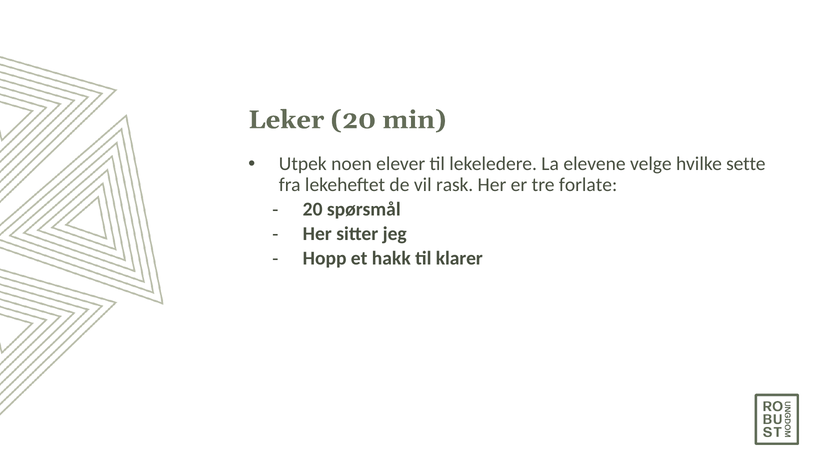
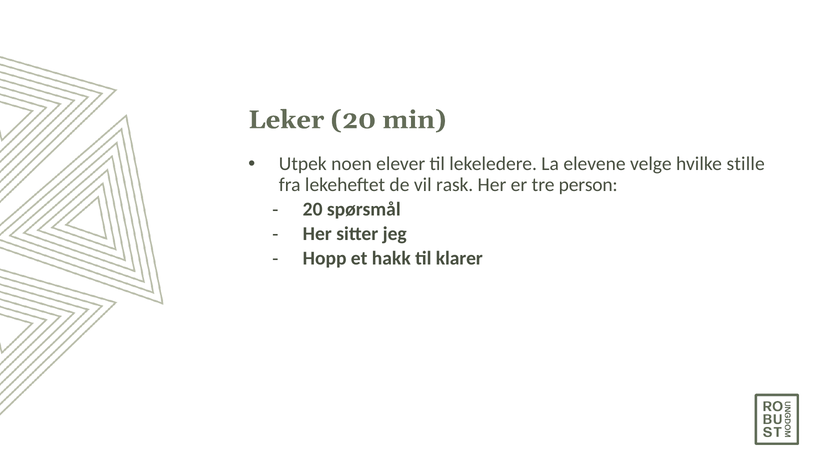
sette: sette -> stille
forlate: forlate -> person
